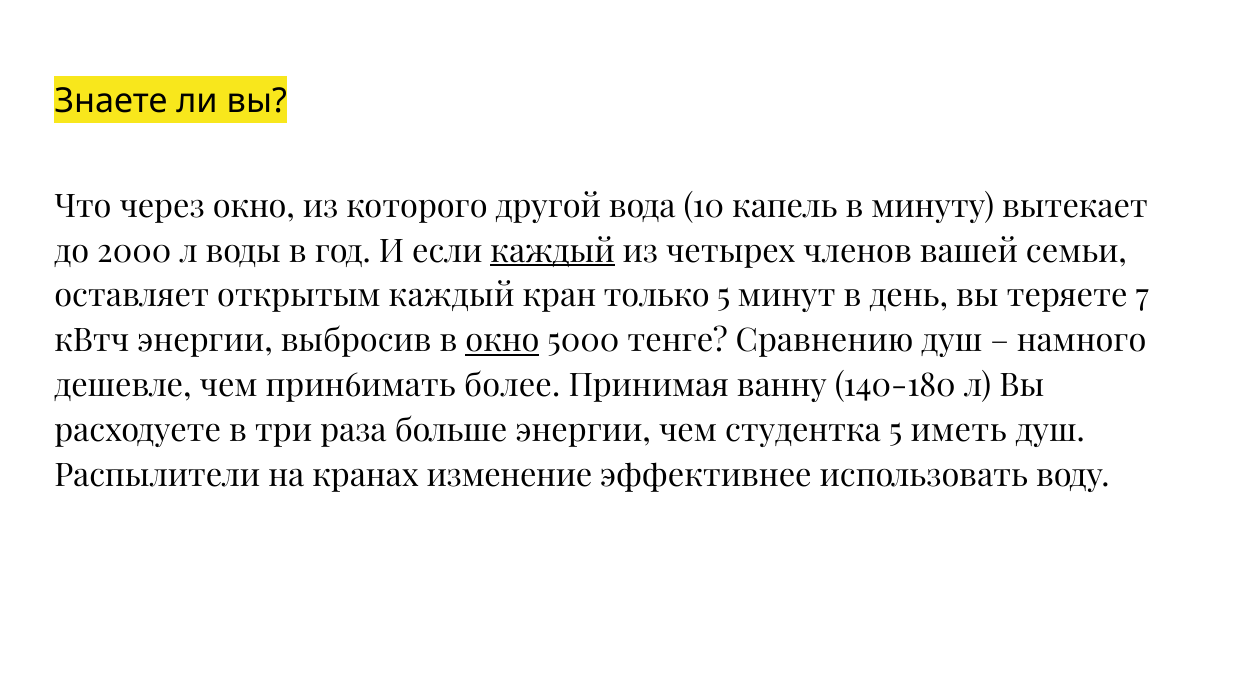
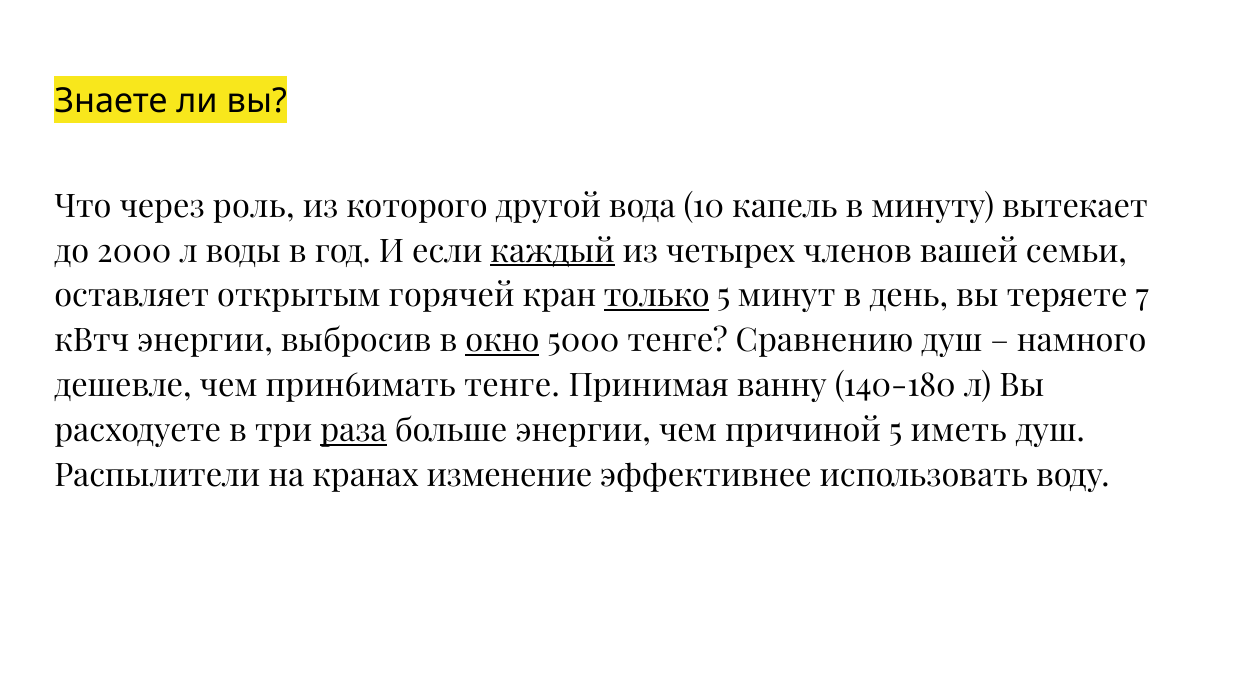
через окно: окно -> роль
открытым каждый: каждый -> горячей
только underline: none -> present
прин6имать более: более -> тенге
раза underline: none -> present
студентка: студентка -> причиной
